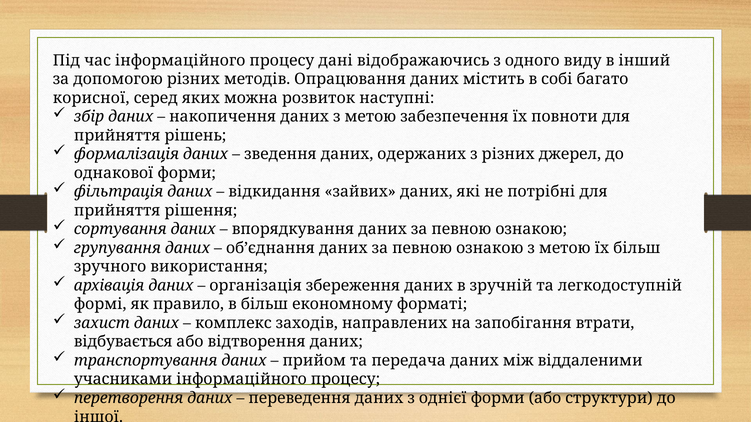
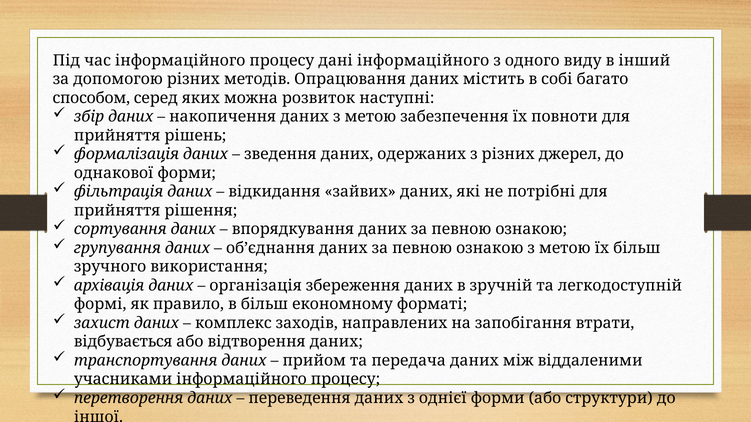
дані відображаючись: відображаючись -> інформаційного
корисної: корисної -> способом
